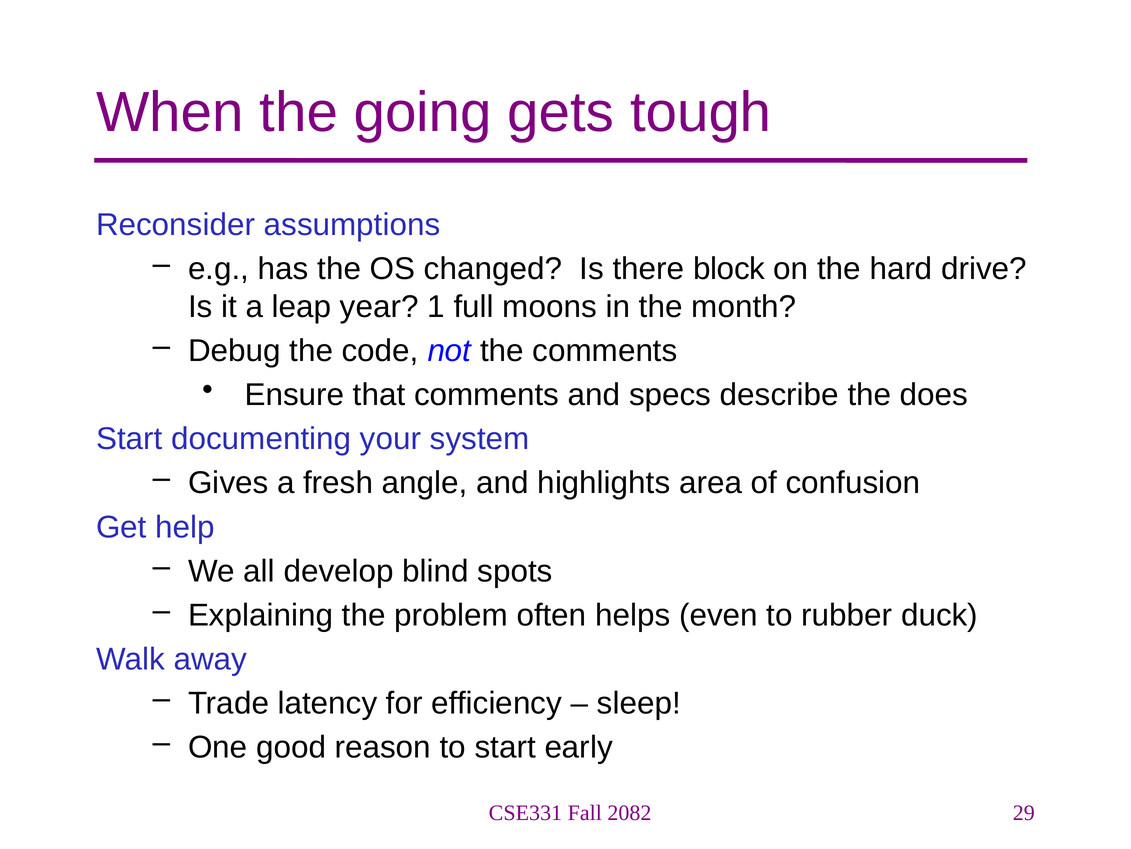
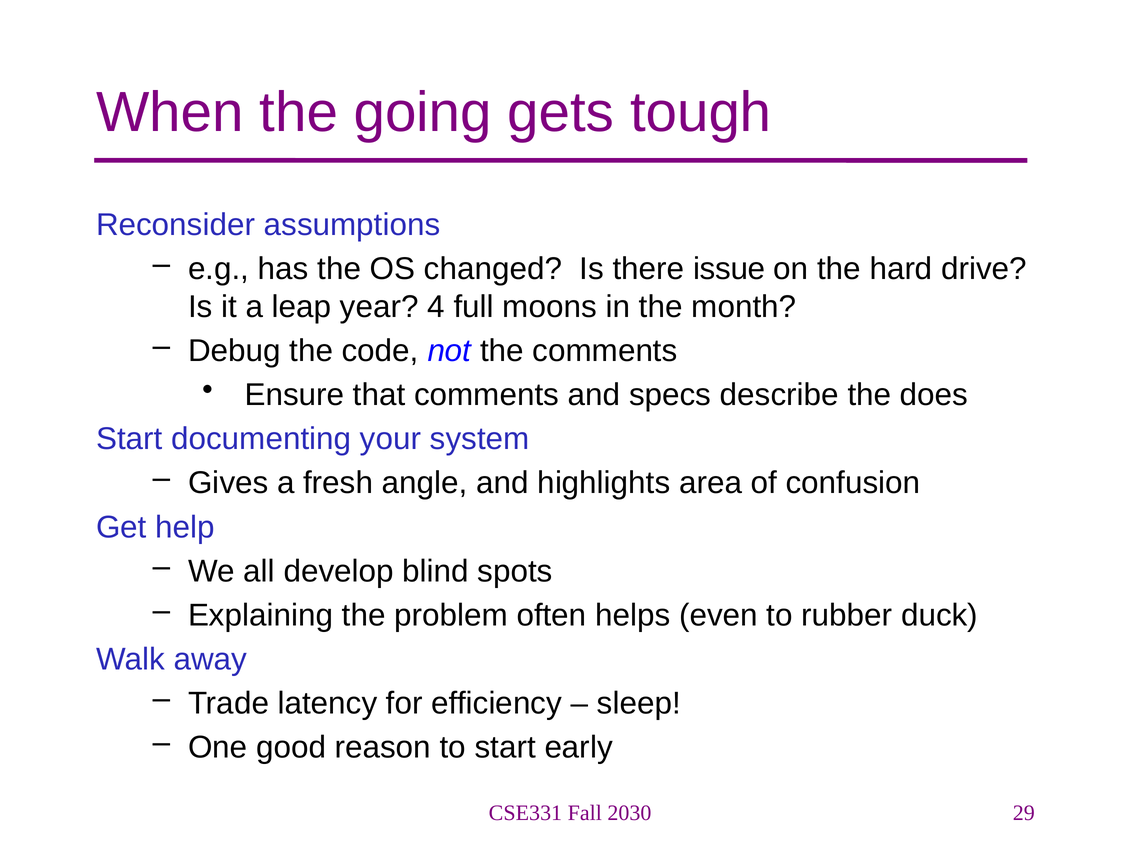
block: block -> issue
1: 1 -> 4
2082: 2082 -> 2030
